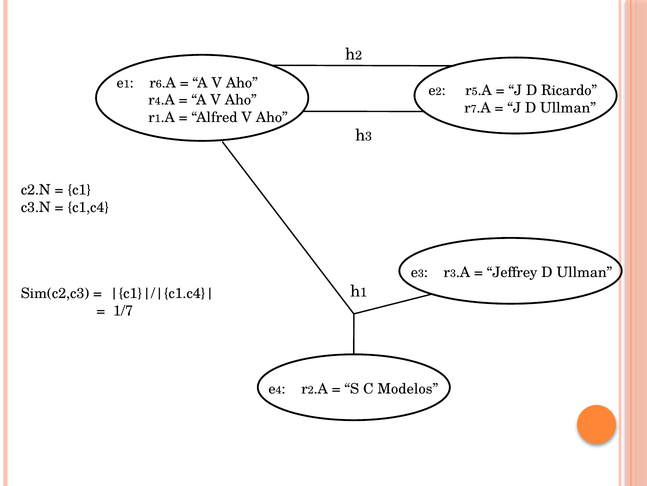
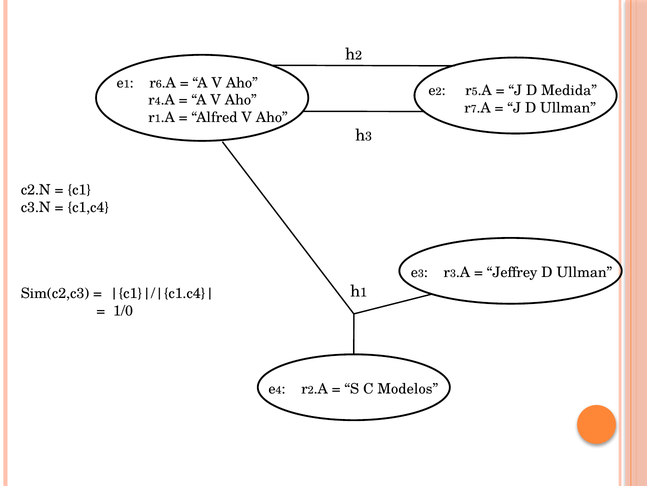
Ricardo: Ricardo -> Medida
1/7: 1/7 -> 1/0
